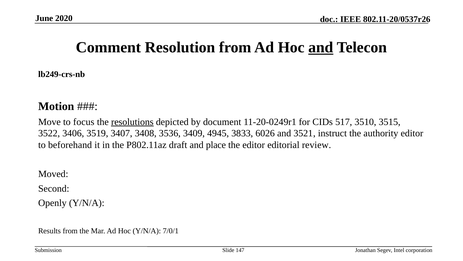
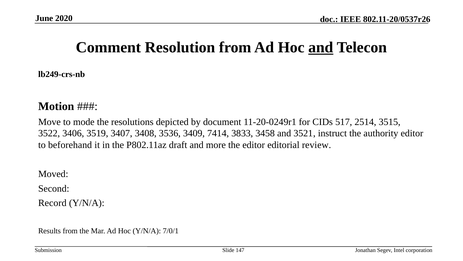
focus: focus -> mode
resolutions underline: present -> none
3510: 3510 -> 2514
4945: 4945 -> 7414
6026: 6026 -> 3458
place: place -> more
Openly: Openly -> Record
